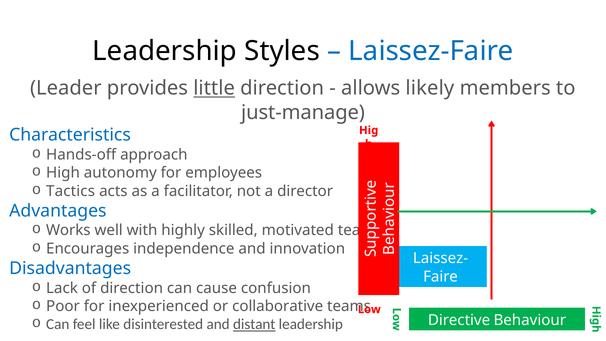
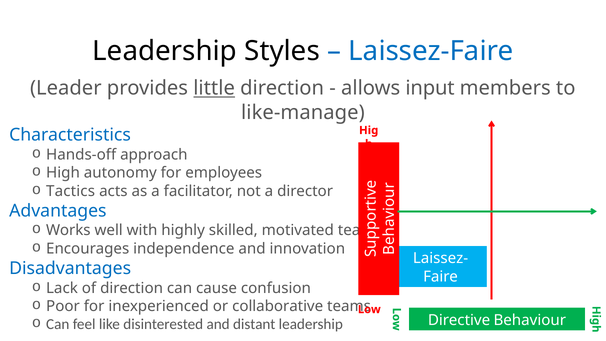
likely: likely -> input
just-manage: just-manage -> like-manage
distant underline: present -> none
